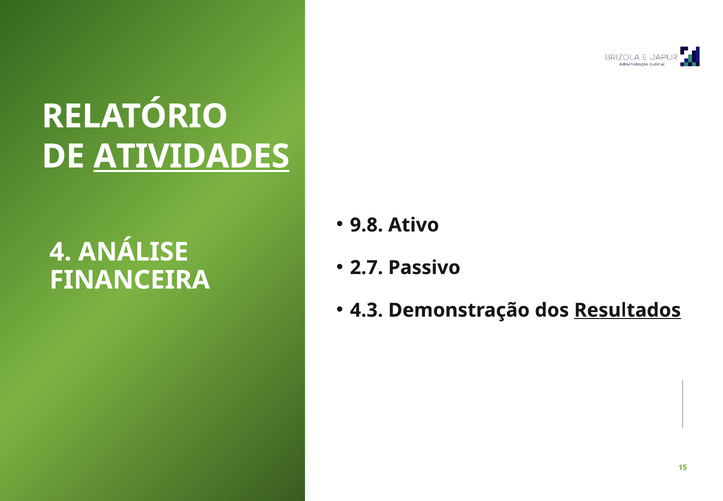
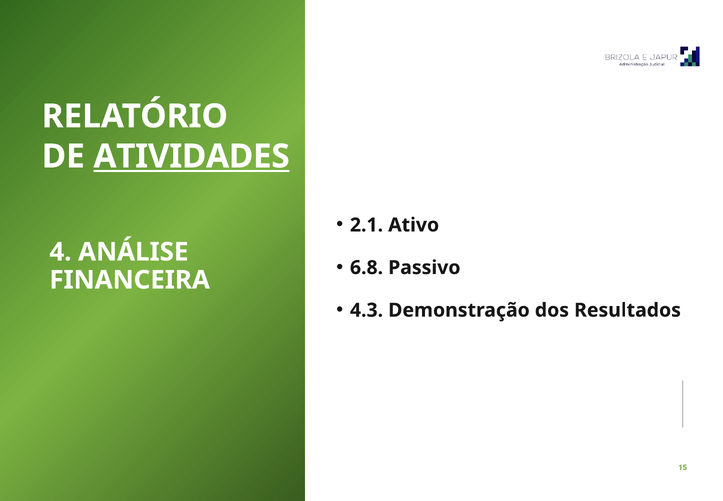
9.8: 9.8 -> 2.1
2.7: 2.7 -> 6.8
Resultados underline: present -> none
